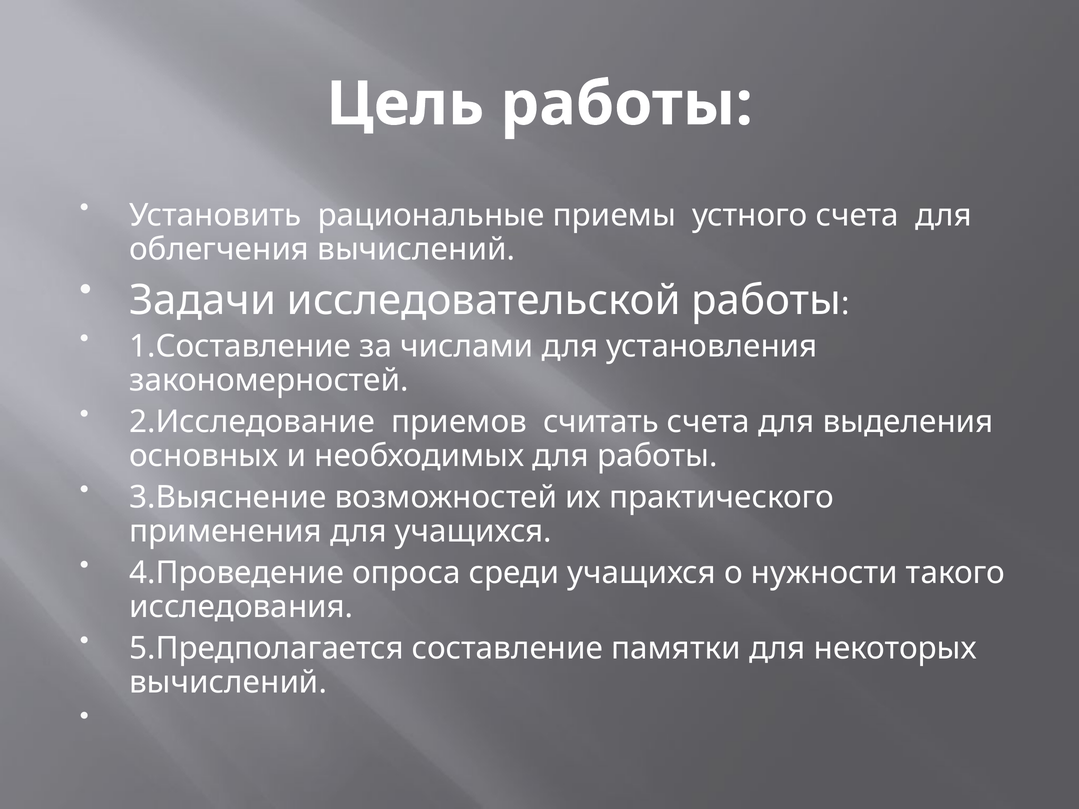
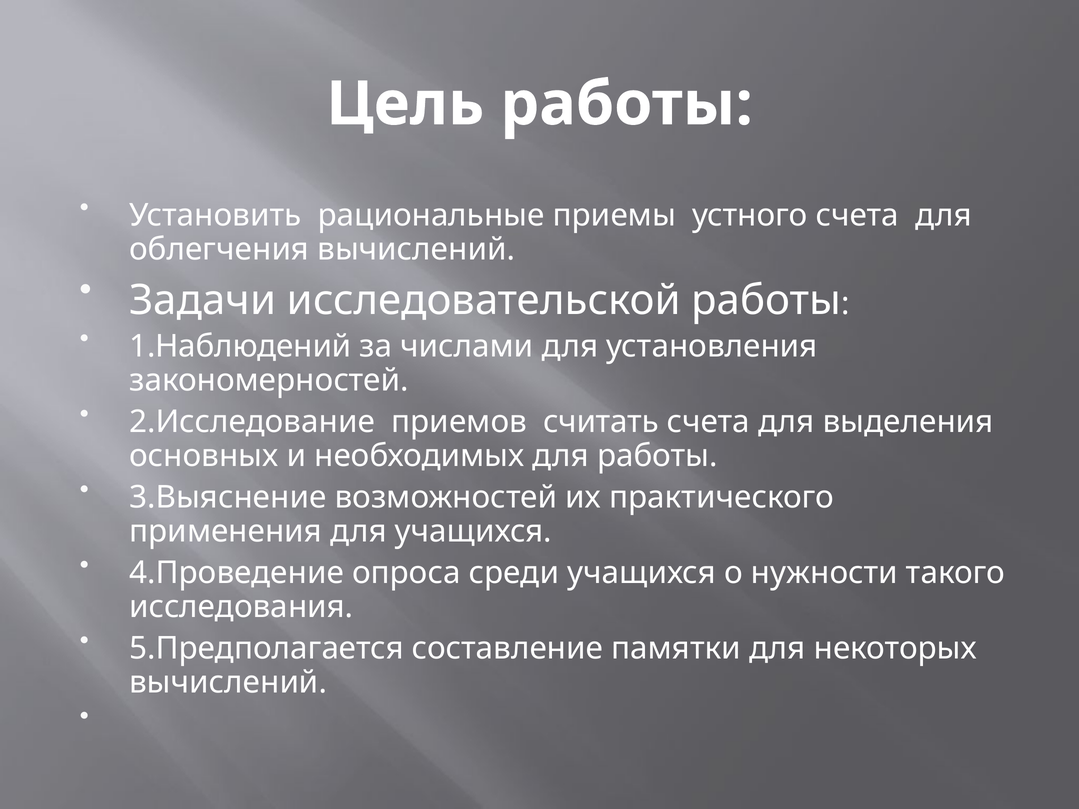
1.Составление: 1.Составление -> 1.Наблюдений
